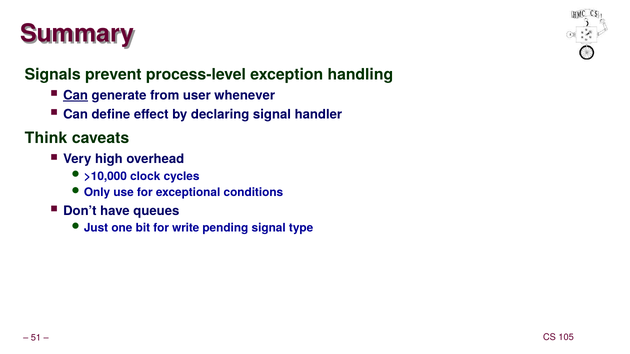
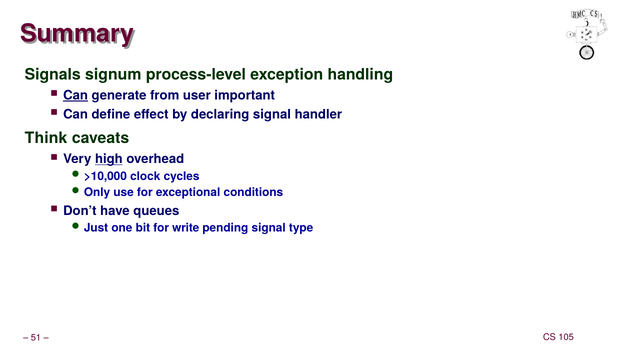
prevent: prevent -> signum
whenever: whenever -> important
high underline: none -> present
